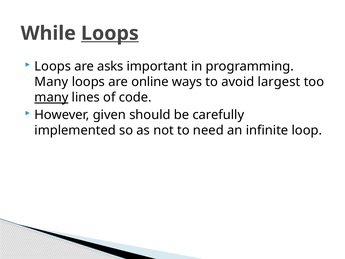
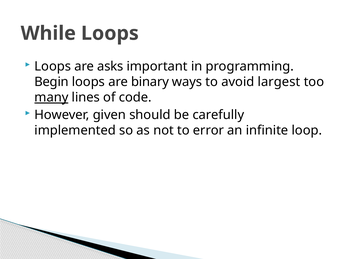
Loops at (110, 33) underline: present -> none
Many at (51, 82): Many -> Begin
online: online -> binary
need: need -> error
